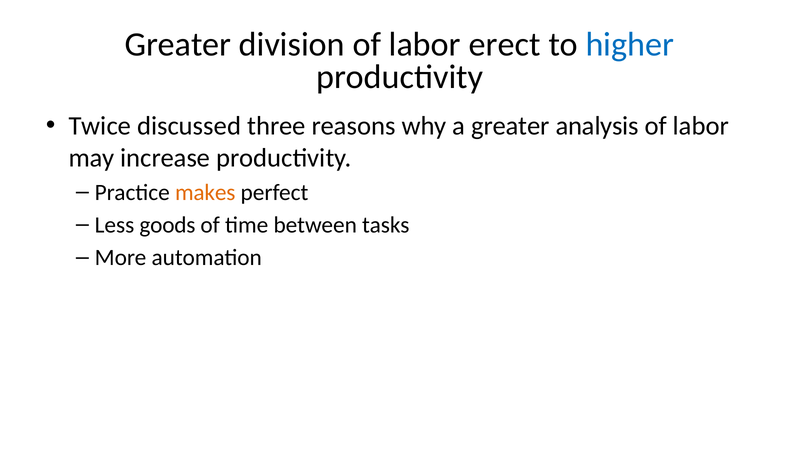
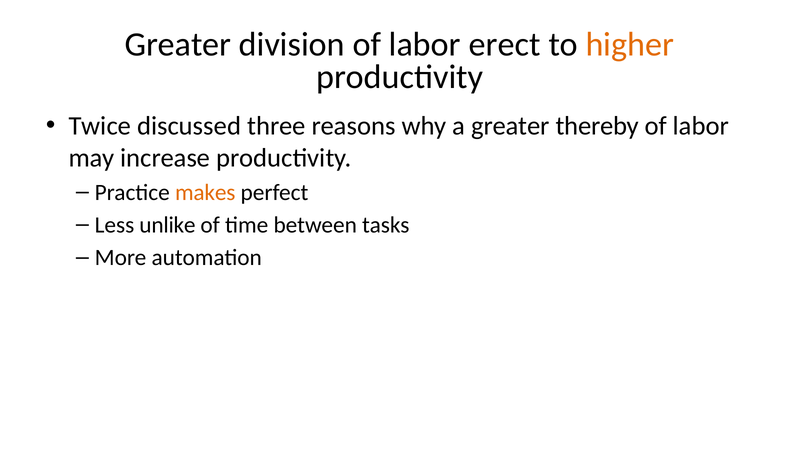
higher colour: blue -> orange
analysis: analysis -> thereby
goods: goods -> unlike
